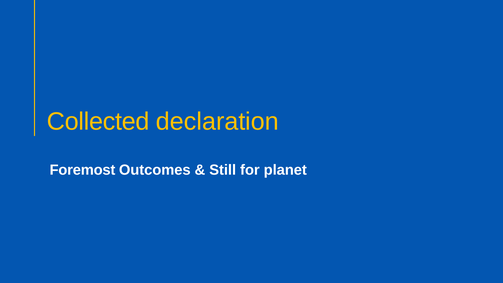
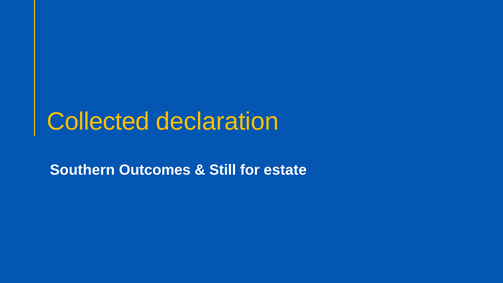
Foremost: Foremost -> Southern
planet: planet -> estate
